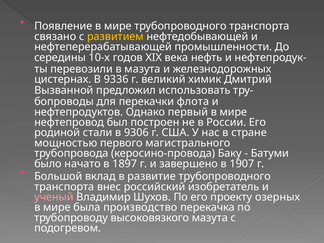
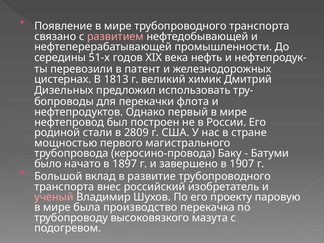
развитием colour: yellow -> pink
10-х: 10-х -> 51-х
в мазута: мазута -> патент
9336: 9336 -> 1813
Вызванной: Вызванной -> Дизельных
9306: 9306 -> 2809
озерных: озерных -> паровую
